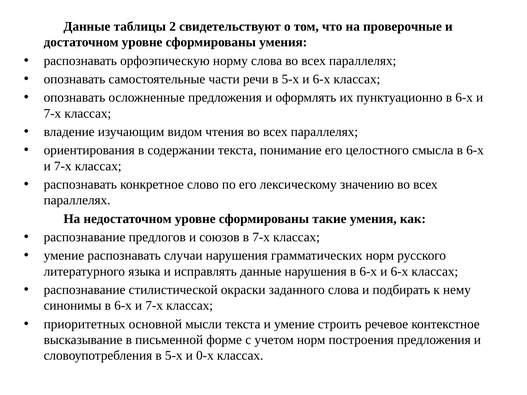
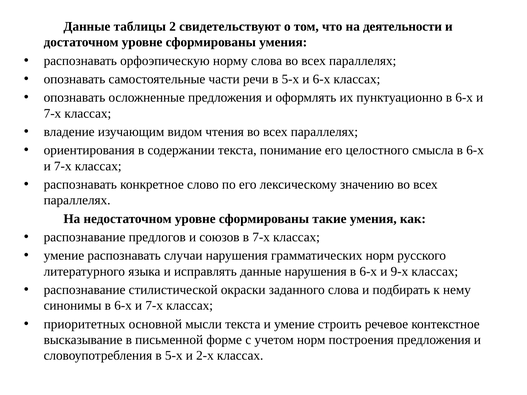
проверочные: проверочные -> деятельности
6-х и 6-х: 6-х -> 9-х
0-х: 0-х -> 2-х
